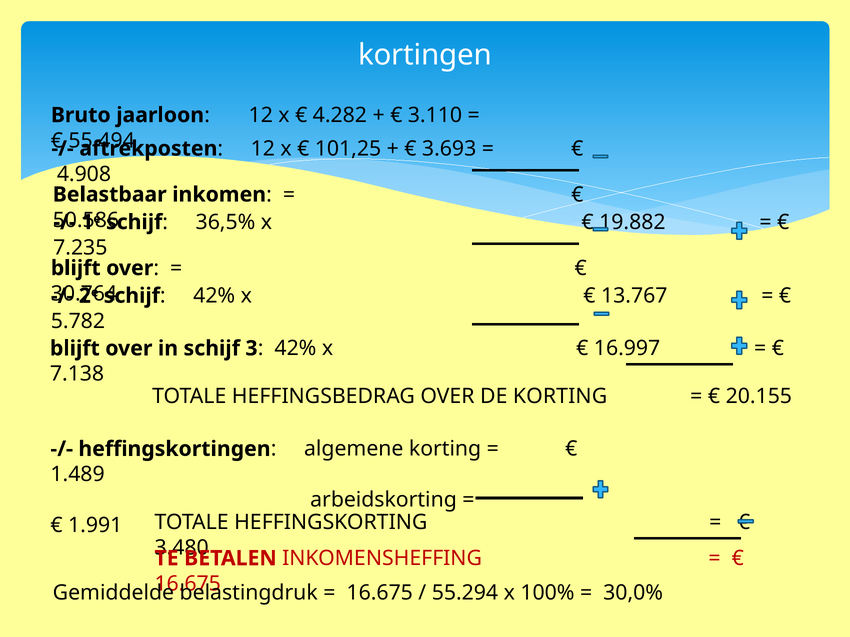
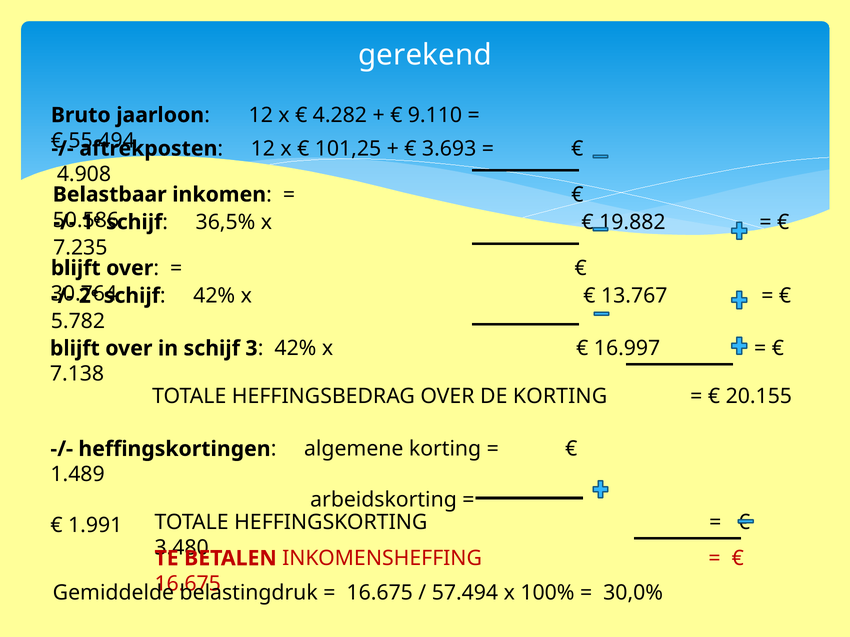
kortingen: kortingen -> gerekend
3.110: 3.110 -> 9.110
55.294: 55.294 -> 57.494
